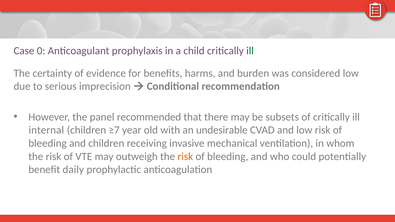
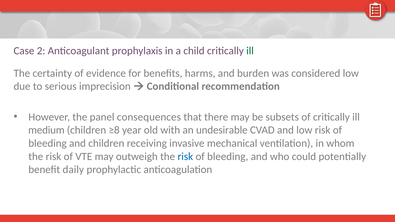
0: 0 -> 2
recommended: recommended -> consequences
internal: internal -> medium
≥7: ≥7 -> ≥8
risk at (185, 157) colour: orange -> blue
